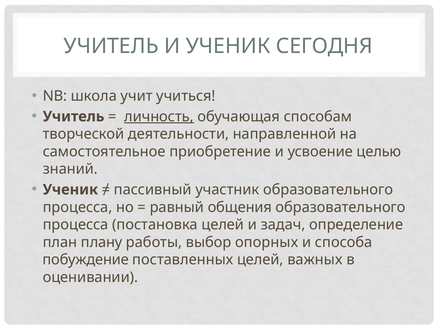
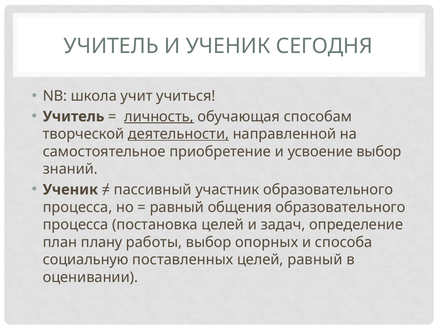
деятельности underline: none -> present
усвоение целью: целью -> выбор
побуждение: побуждение -> социальную
целей важных: важных -> равный
